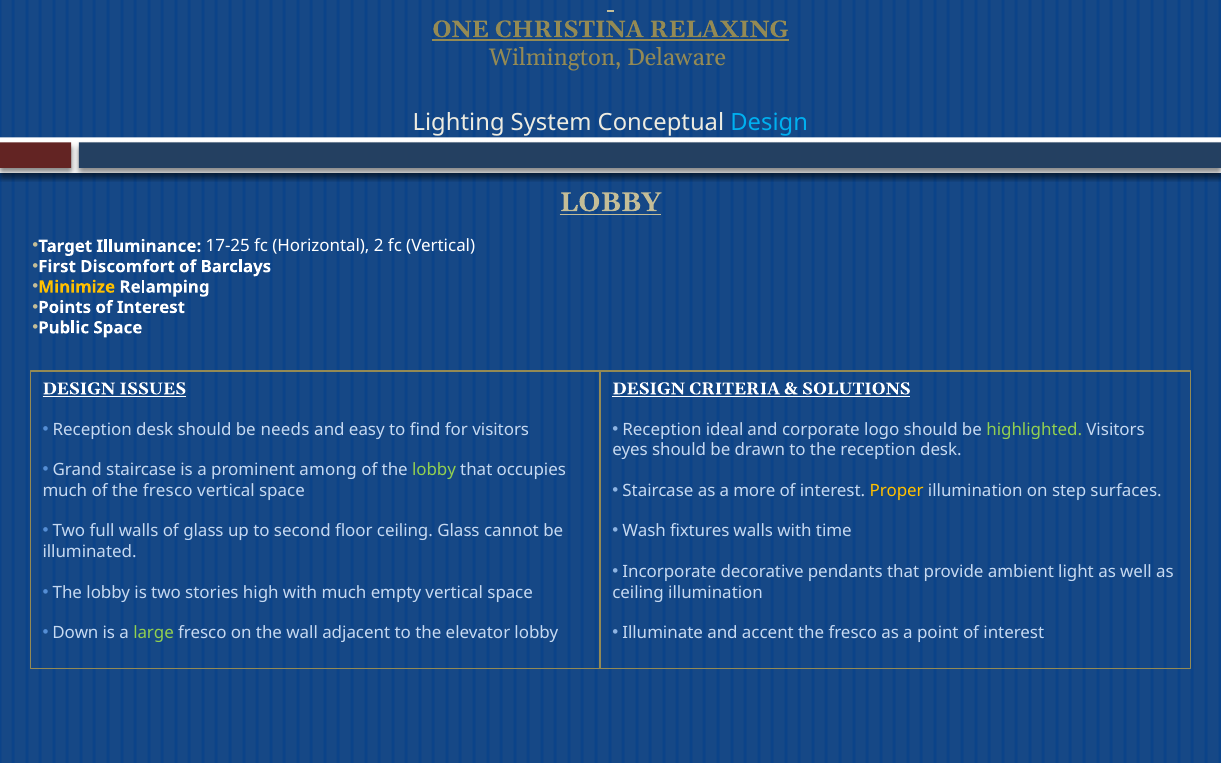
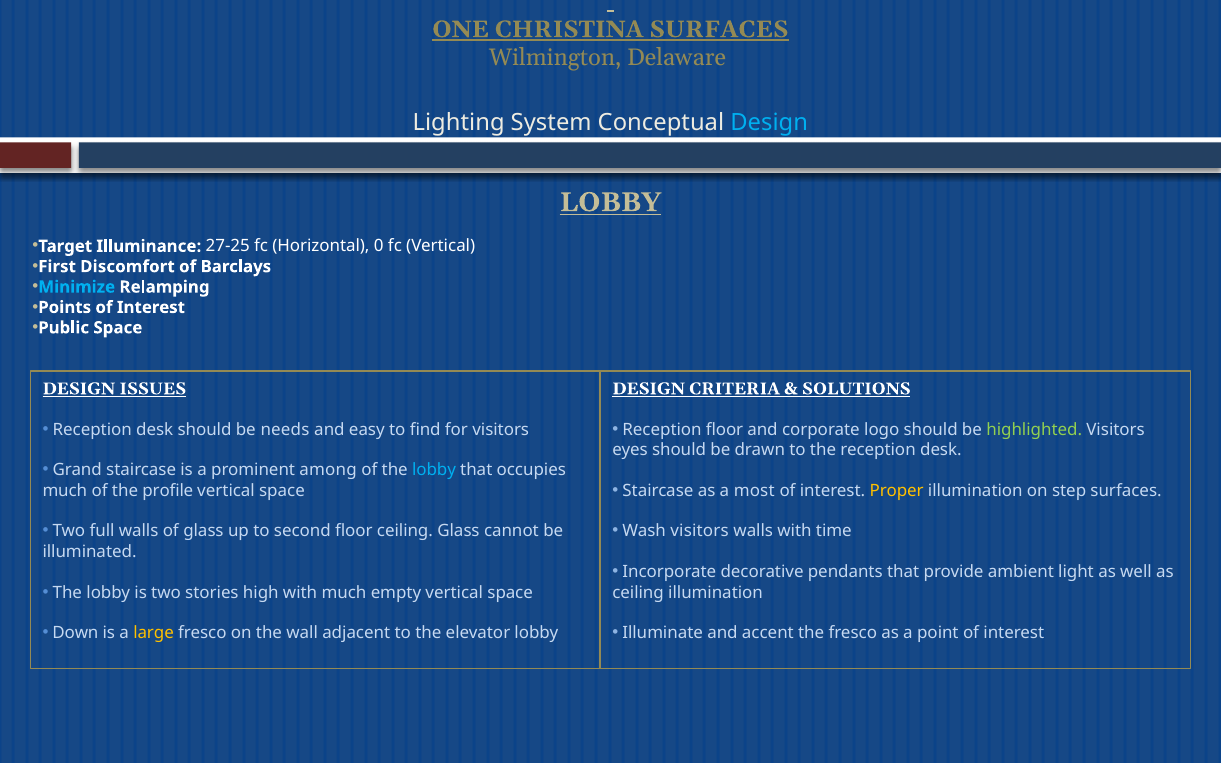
CHRISTINA RELAXING: RELAXING -> SURFACES
17-25: 17-25 -> 27-25
2: 2 -> 0
Minimize colour: yellow -> light blue
Reception ideal: ideal -> floor
lobby at (434, 470) colour: light green -> light blue
more: more -> most
of the fresco: fresco -> profile
Wash fixtures: fixtures -> visitors
large colour: light green -> yellow
